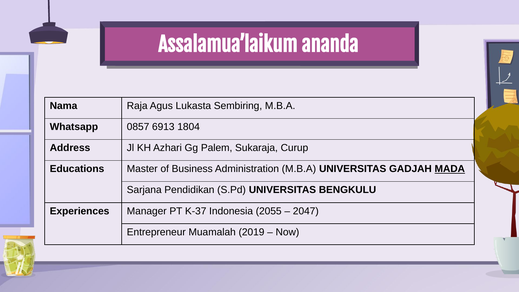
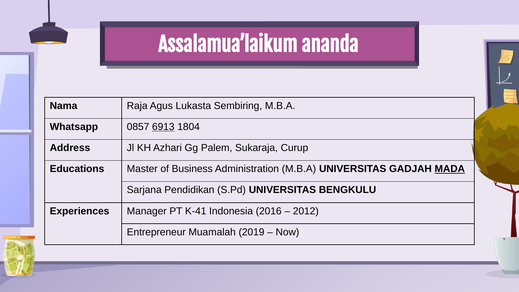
6913 underline: none -> present
K-37: K-37 -> K-41
2055: 2055 -> 2016
2047: 2047 -> 2012
